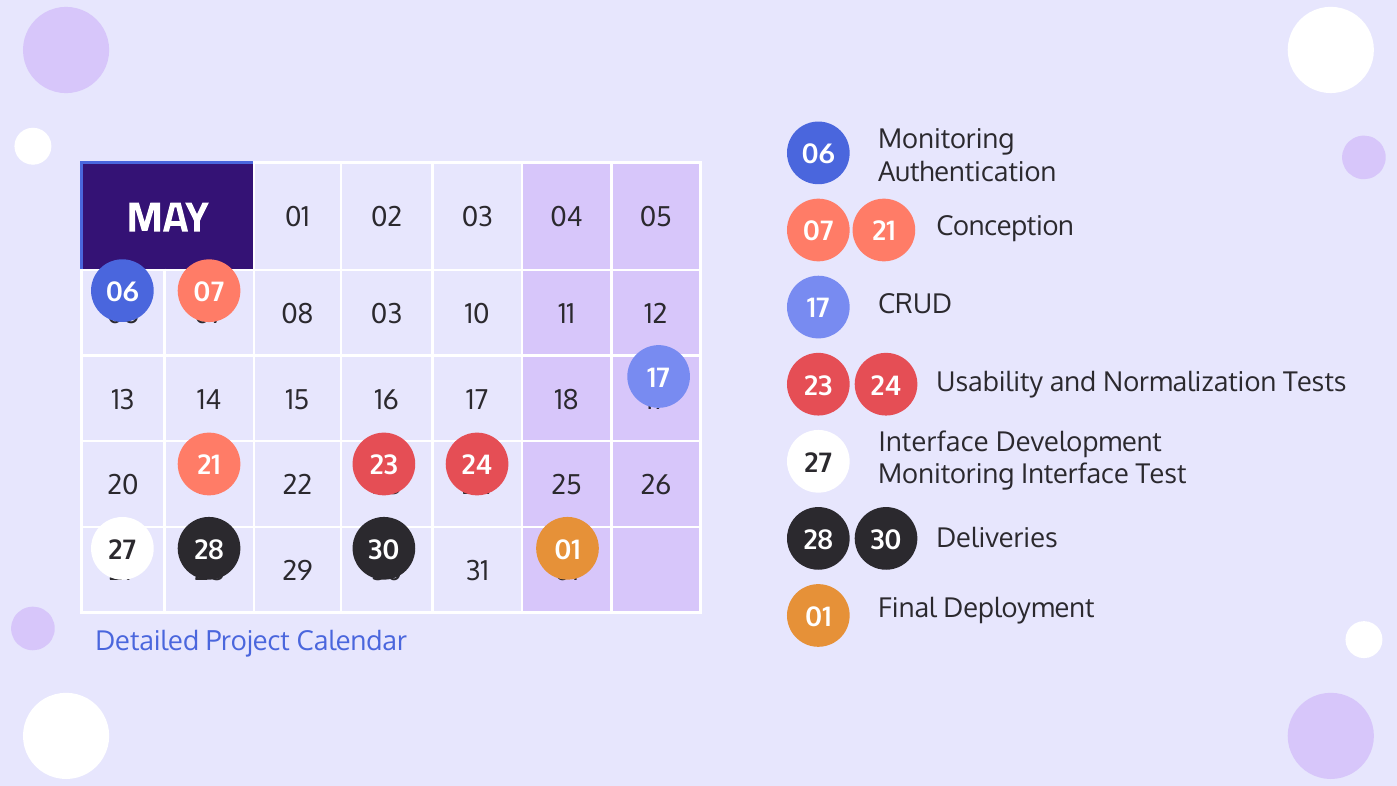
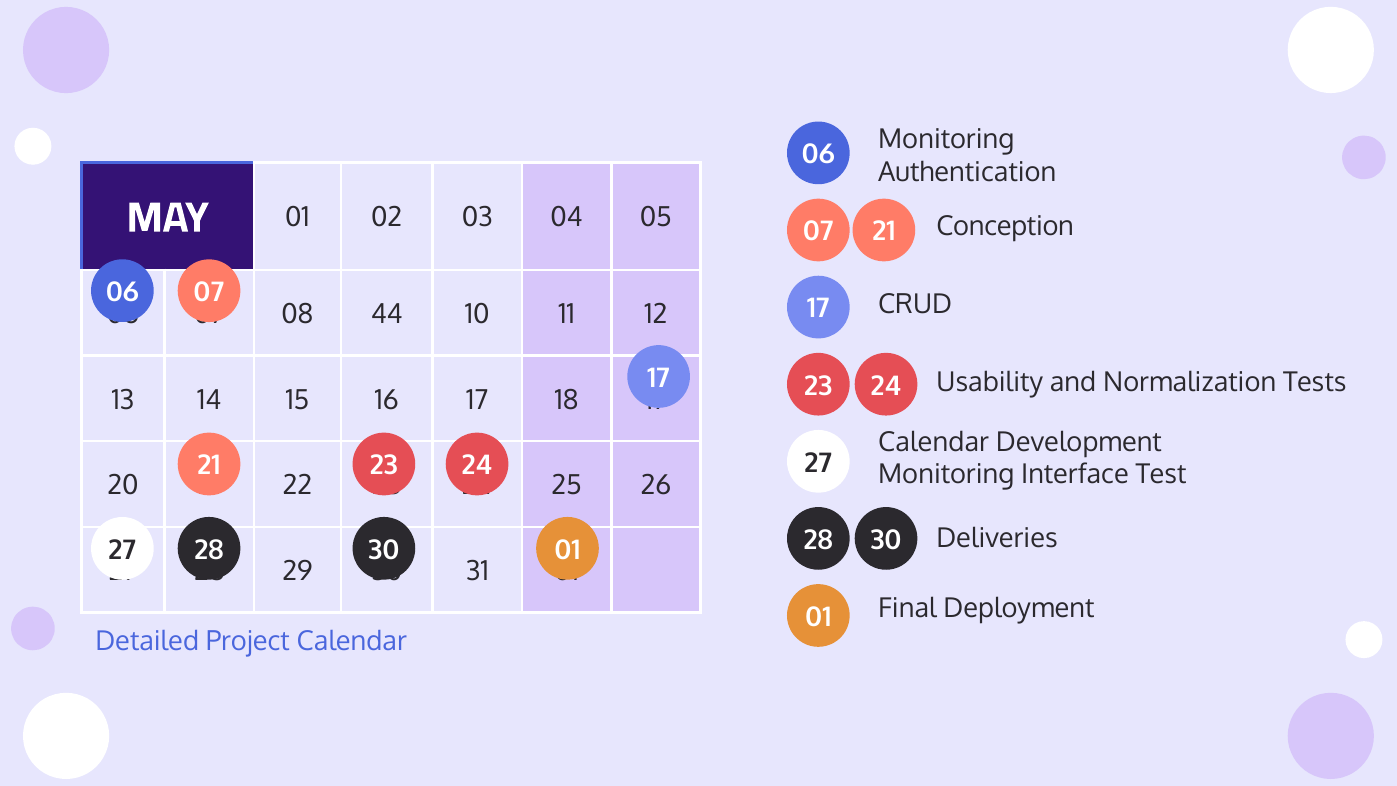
08 03: 03 -> 44
Interface at (934, 442): Interface -> Calendar
